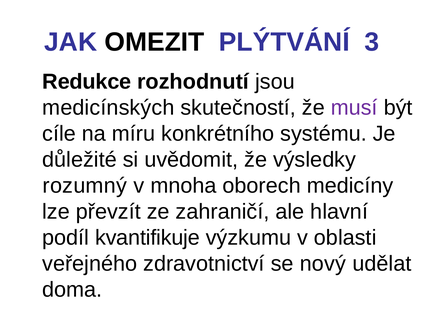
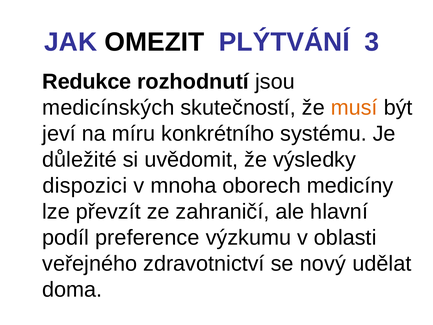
musí colour: purple -> orange
cíle: cíle -> jeví
rozumný: rozumný -> dispozici
kvantifikuje: kvantifikuje -> preference
